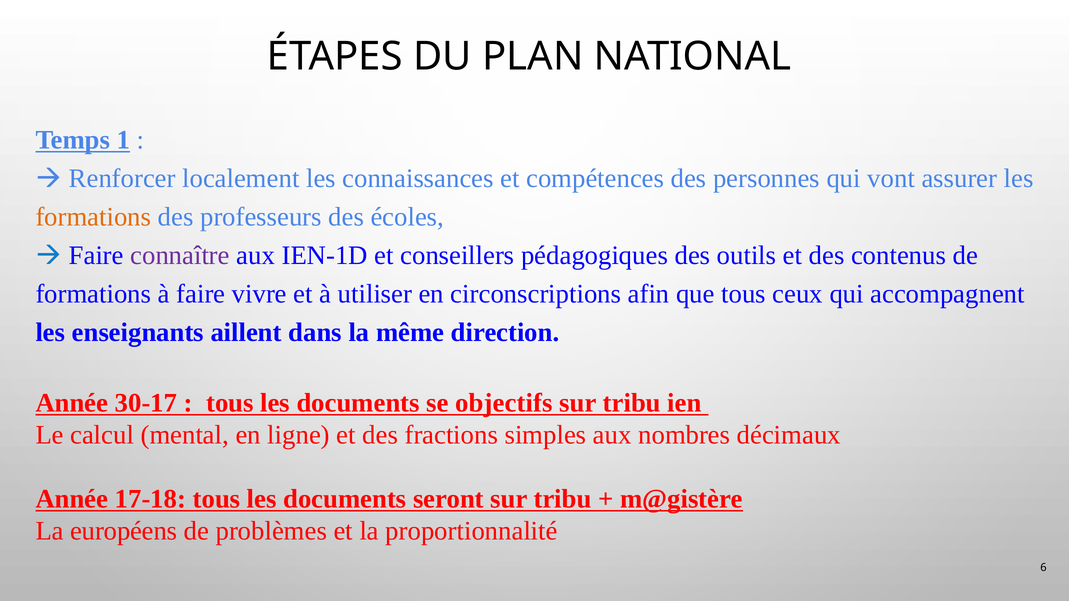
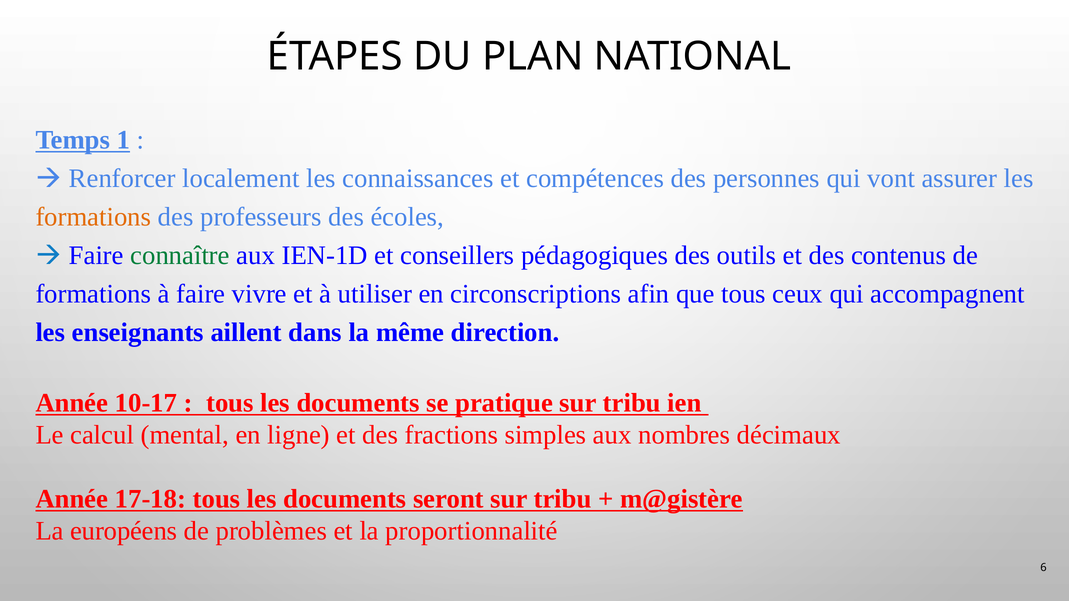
connaître colour: purple -> green
30-17: 30-17 -> 10-17
objectifs: objectifs -> pratique
